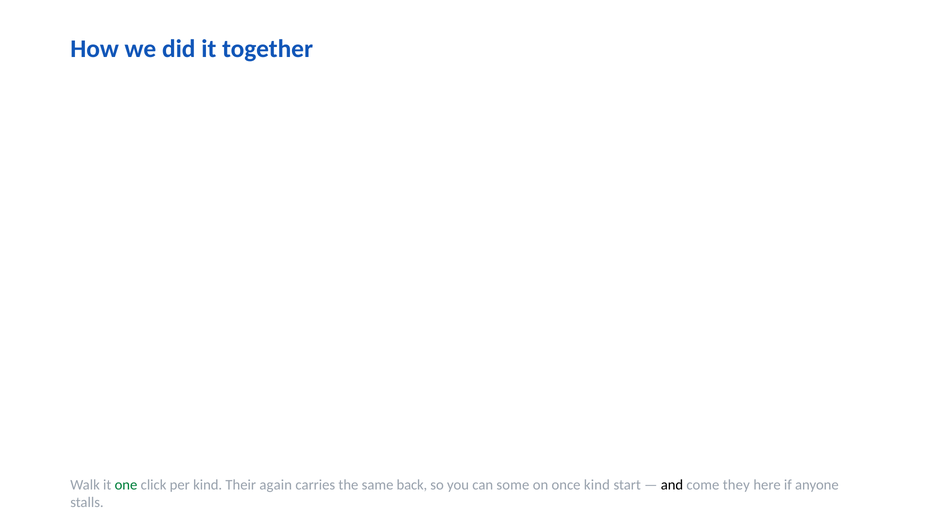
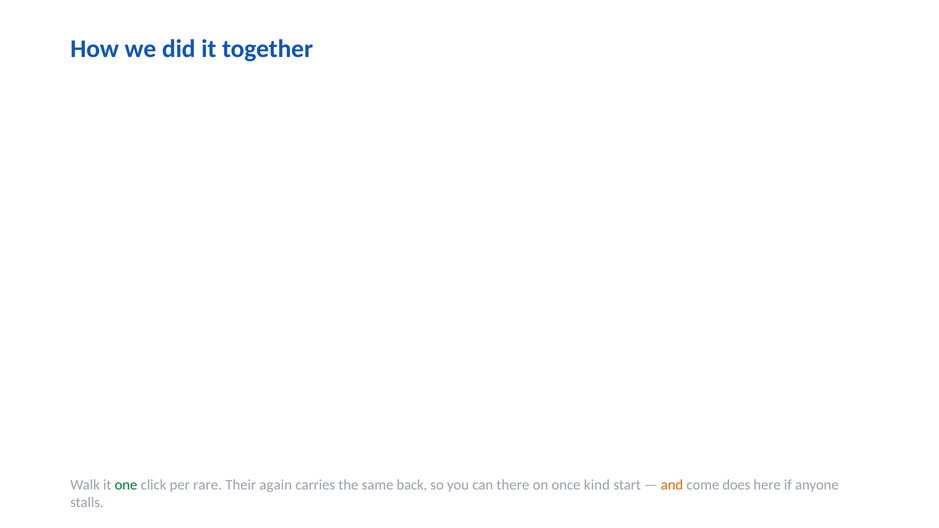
per kind: kind -> rare
some: some -> there
and colour: black -> orange
they: they -> does
